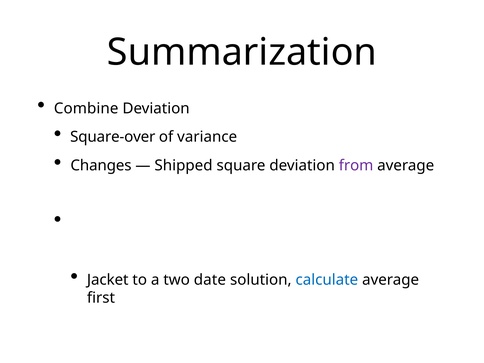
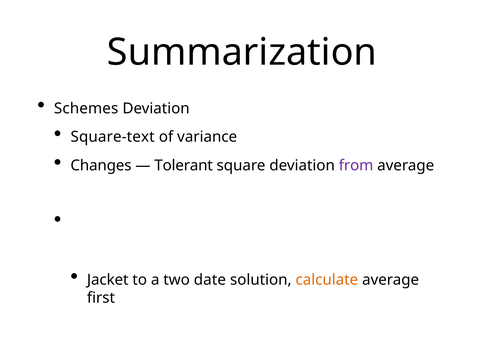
Combine: Combine -> Schemes
Square-over: Square-over -> Square-text
Shipped: Shipped -> Tolerant
calculate colour: blue -> orange
